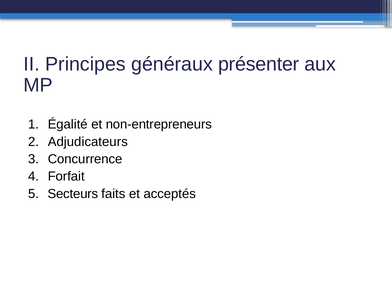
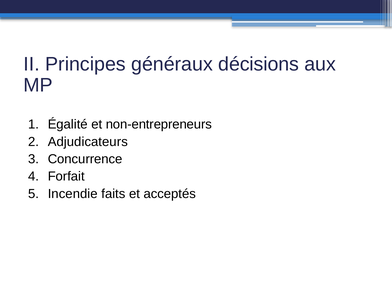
présenter: présenter -> décisions
Secteurs: Secteurs -> Incendie
